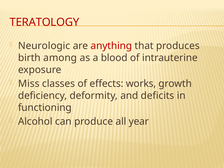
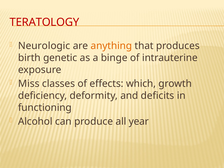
anything colour: red -> orange
among: among -> genetic
blood: blood -> binge
works: works -> which
